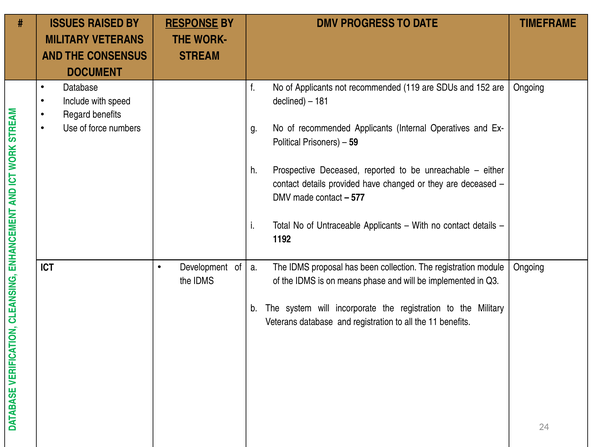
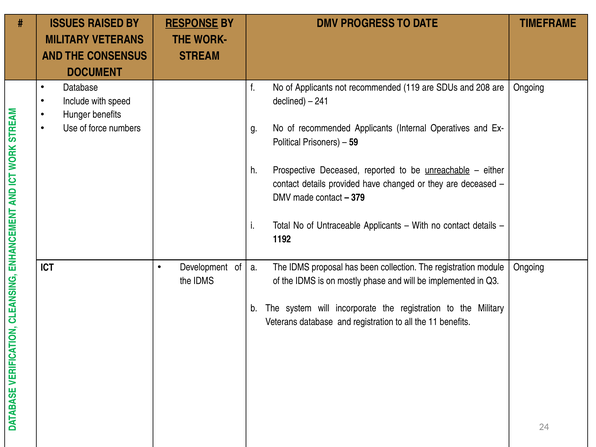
152: 152 -> 208
181: 181 -> 241
Regard: Regard -> Hunger
unreachable underline: none -> present
577: 577 -> 379
means: means -> mostly
